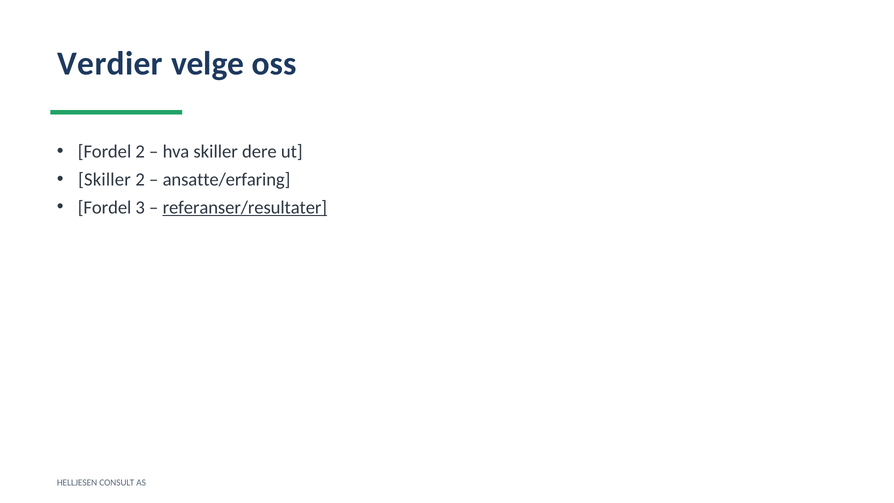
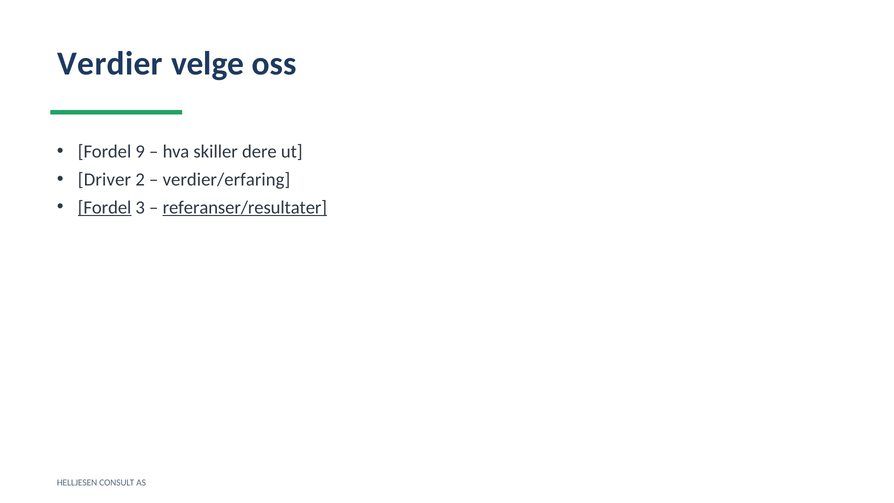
Fordel 2: 2 -> 9
Skiller at (104, 179): Skiller -> Driver
ansatte/erfaring: ansatte/erfaring -> verdier/erfaring
Fordel at (105, 207) underline: none -> present
